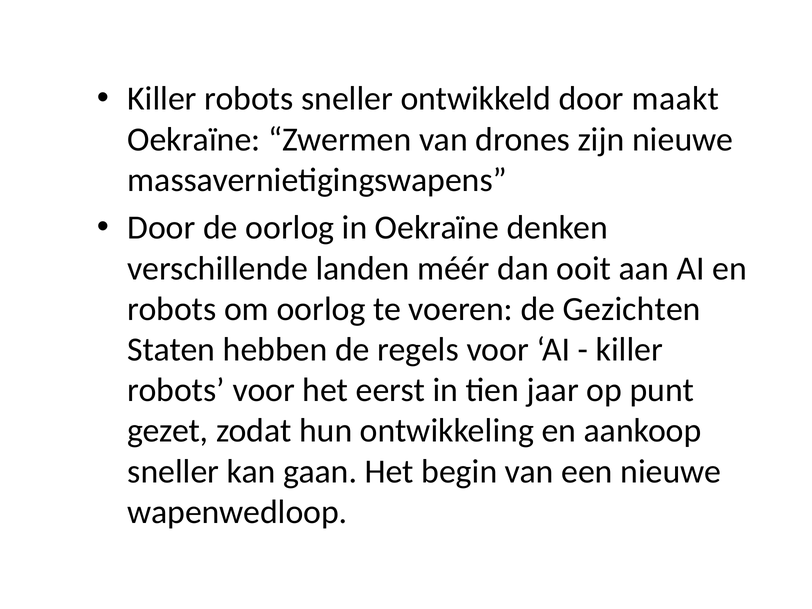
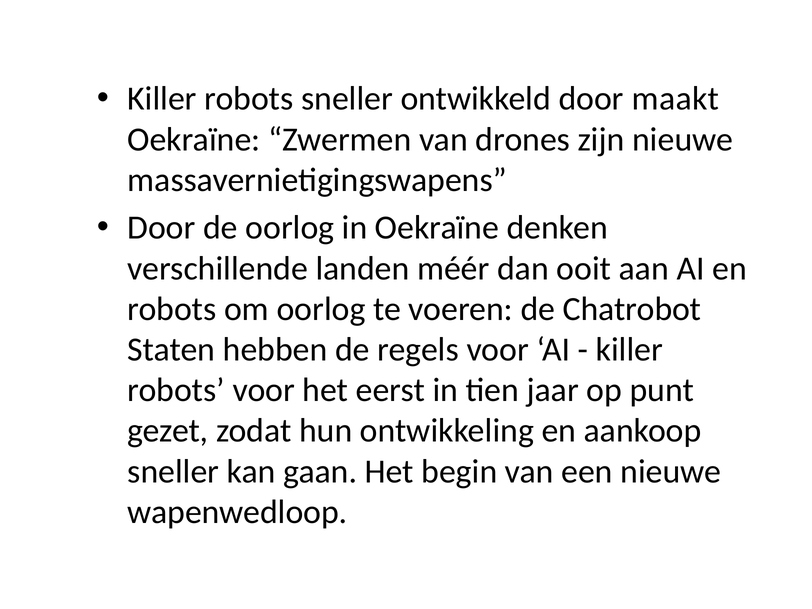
Gezichten: Gezichten -> Chatrobot
